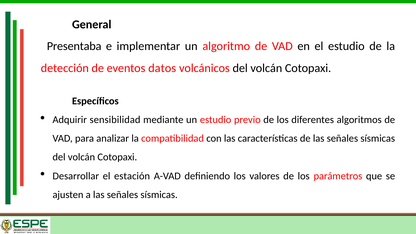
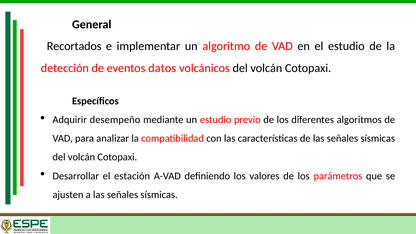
Presentaba: Presentaba -> Recortados
sensibilidad: sensibilidad -> desempeño
